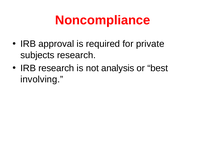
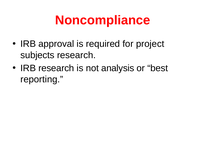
private: private -> project
involving: involving -> reporting
